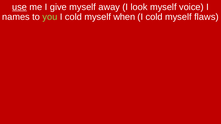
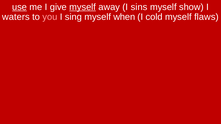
myself at (83, 7) underline: none -> present
look: look -> sins
voice: voice -> show
names: names -> waters
you colour: light green -> pink
cold at (73, 17): cold -> sing
